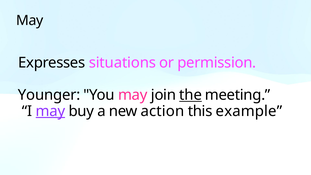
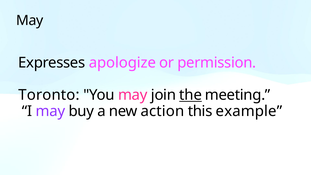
situations: situations -> apologize
Younger: Younger -> Toronto
may at (50, 111) underline: present -> none
